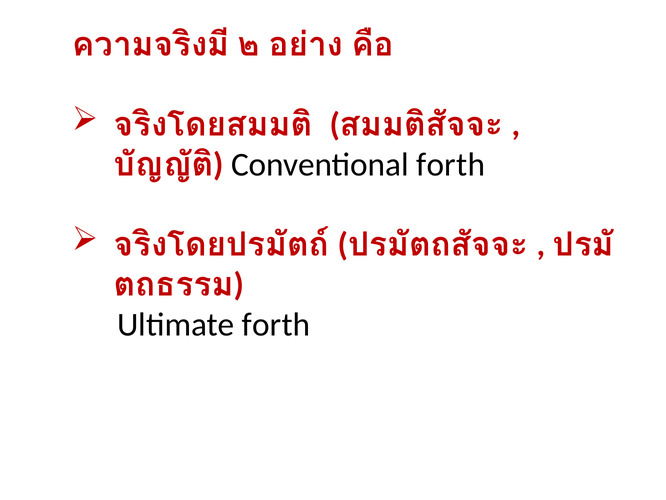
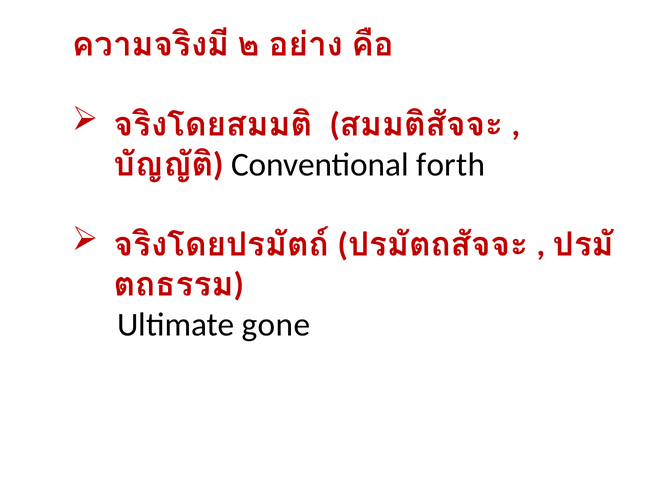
Ultimate forth: forth -> gone
